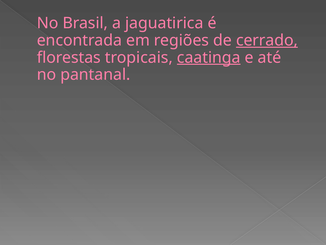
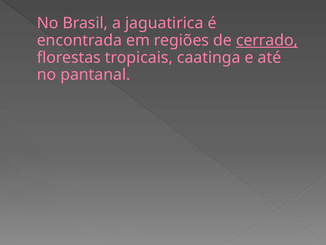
caatinga underline: present -> none
